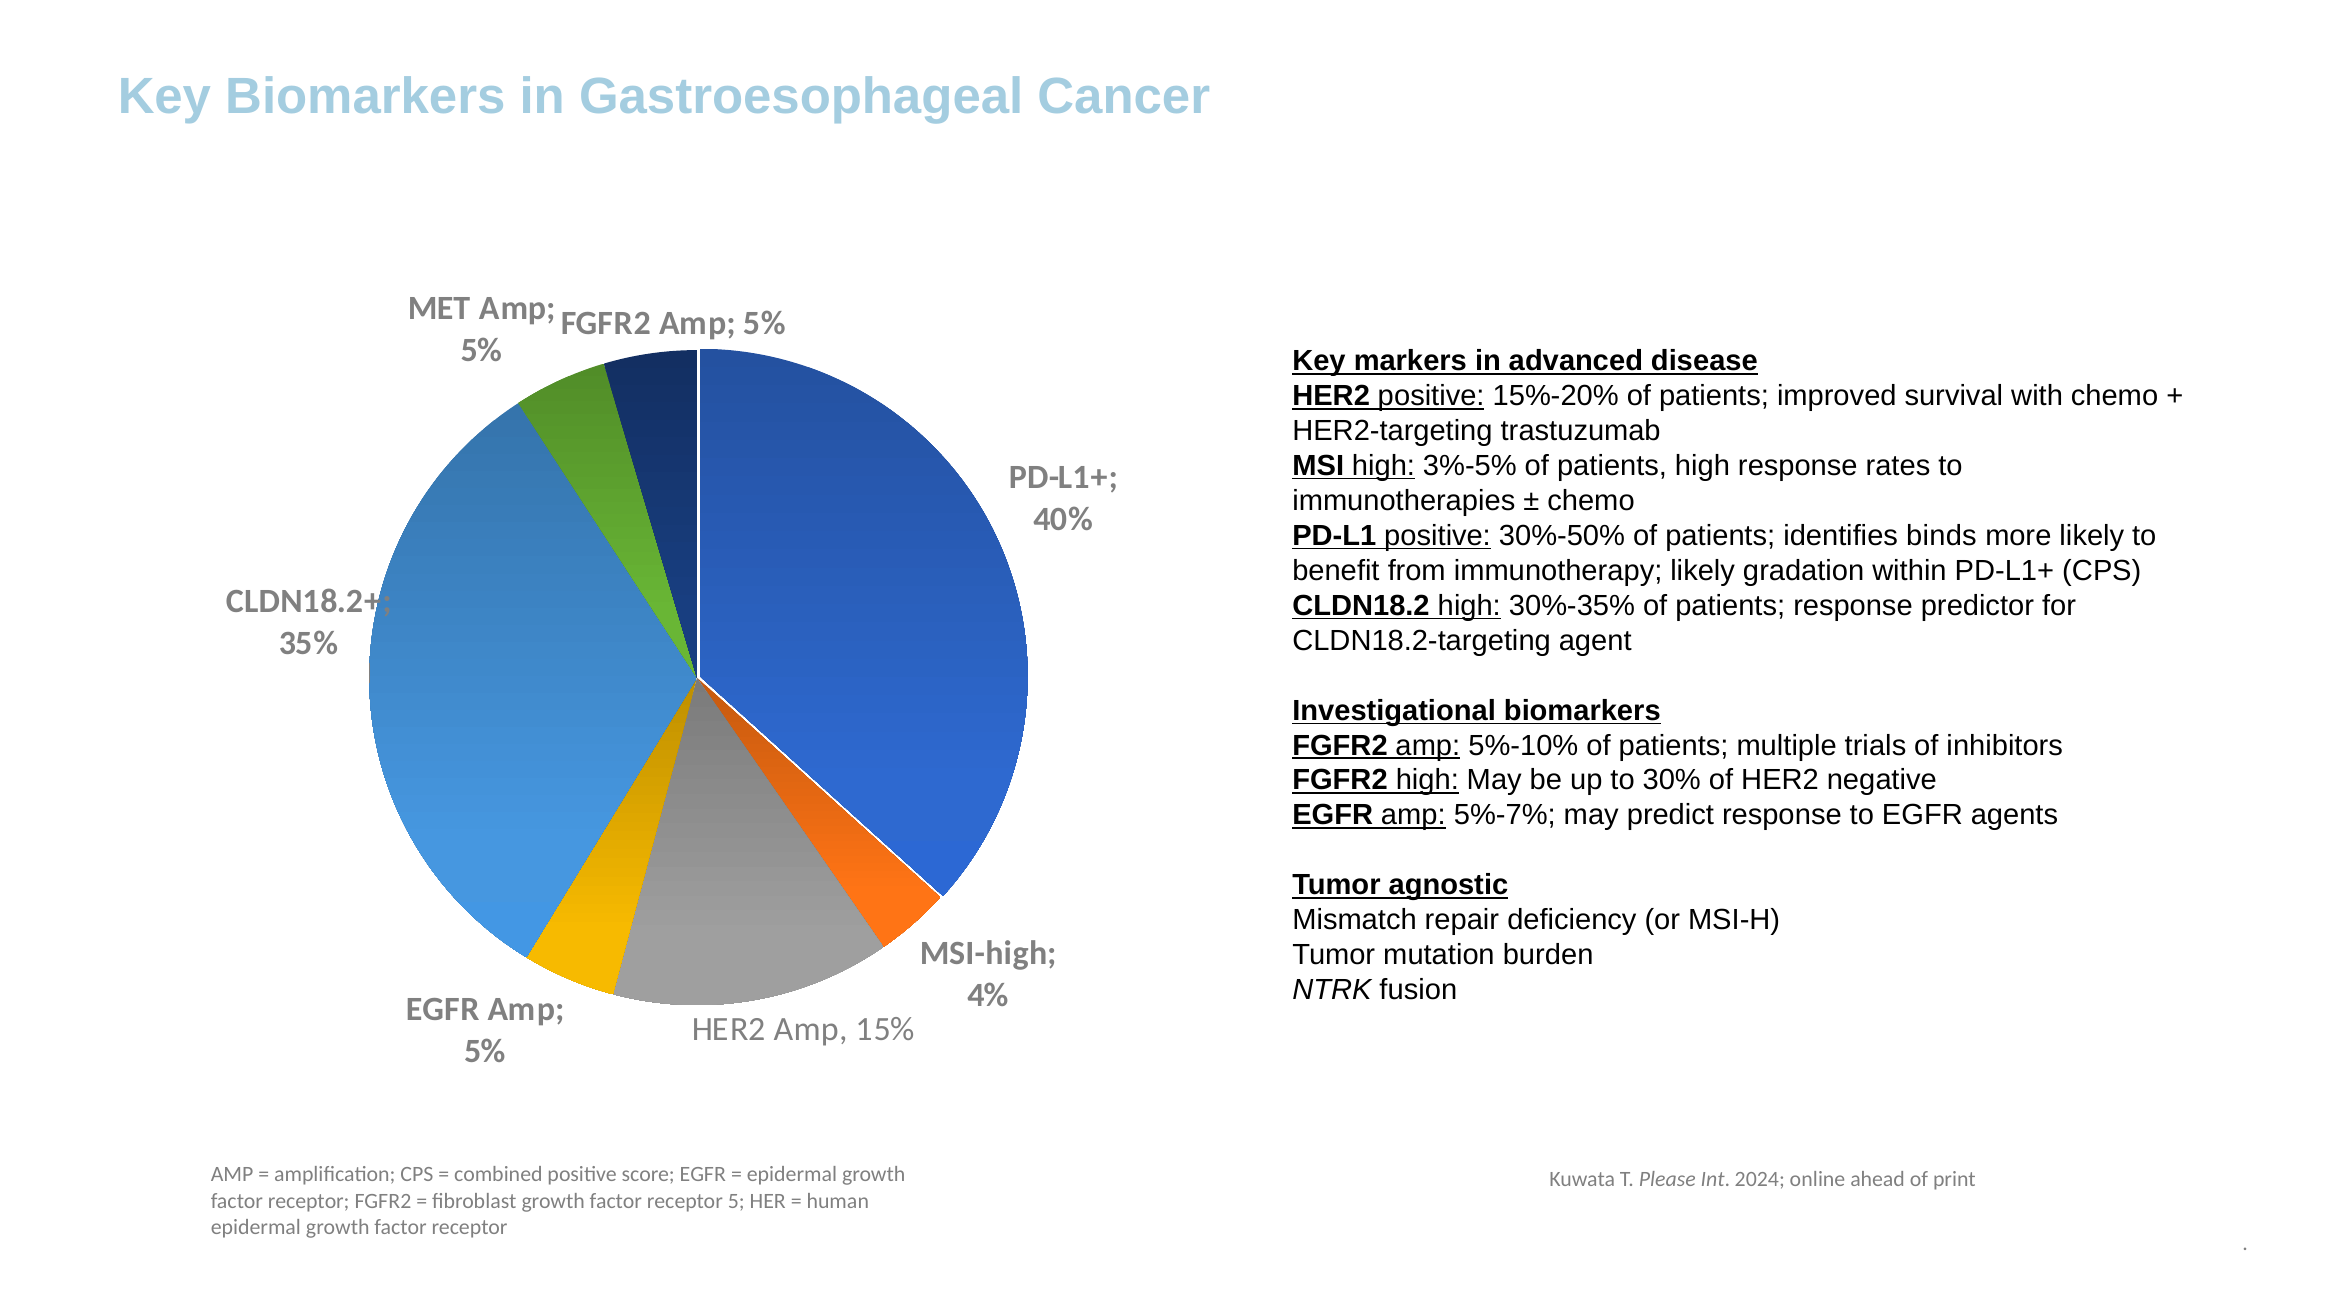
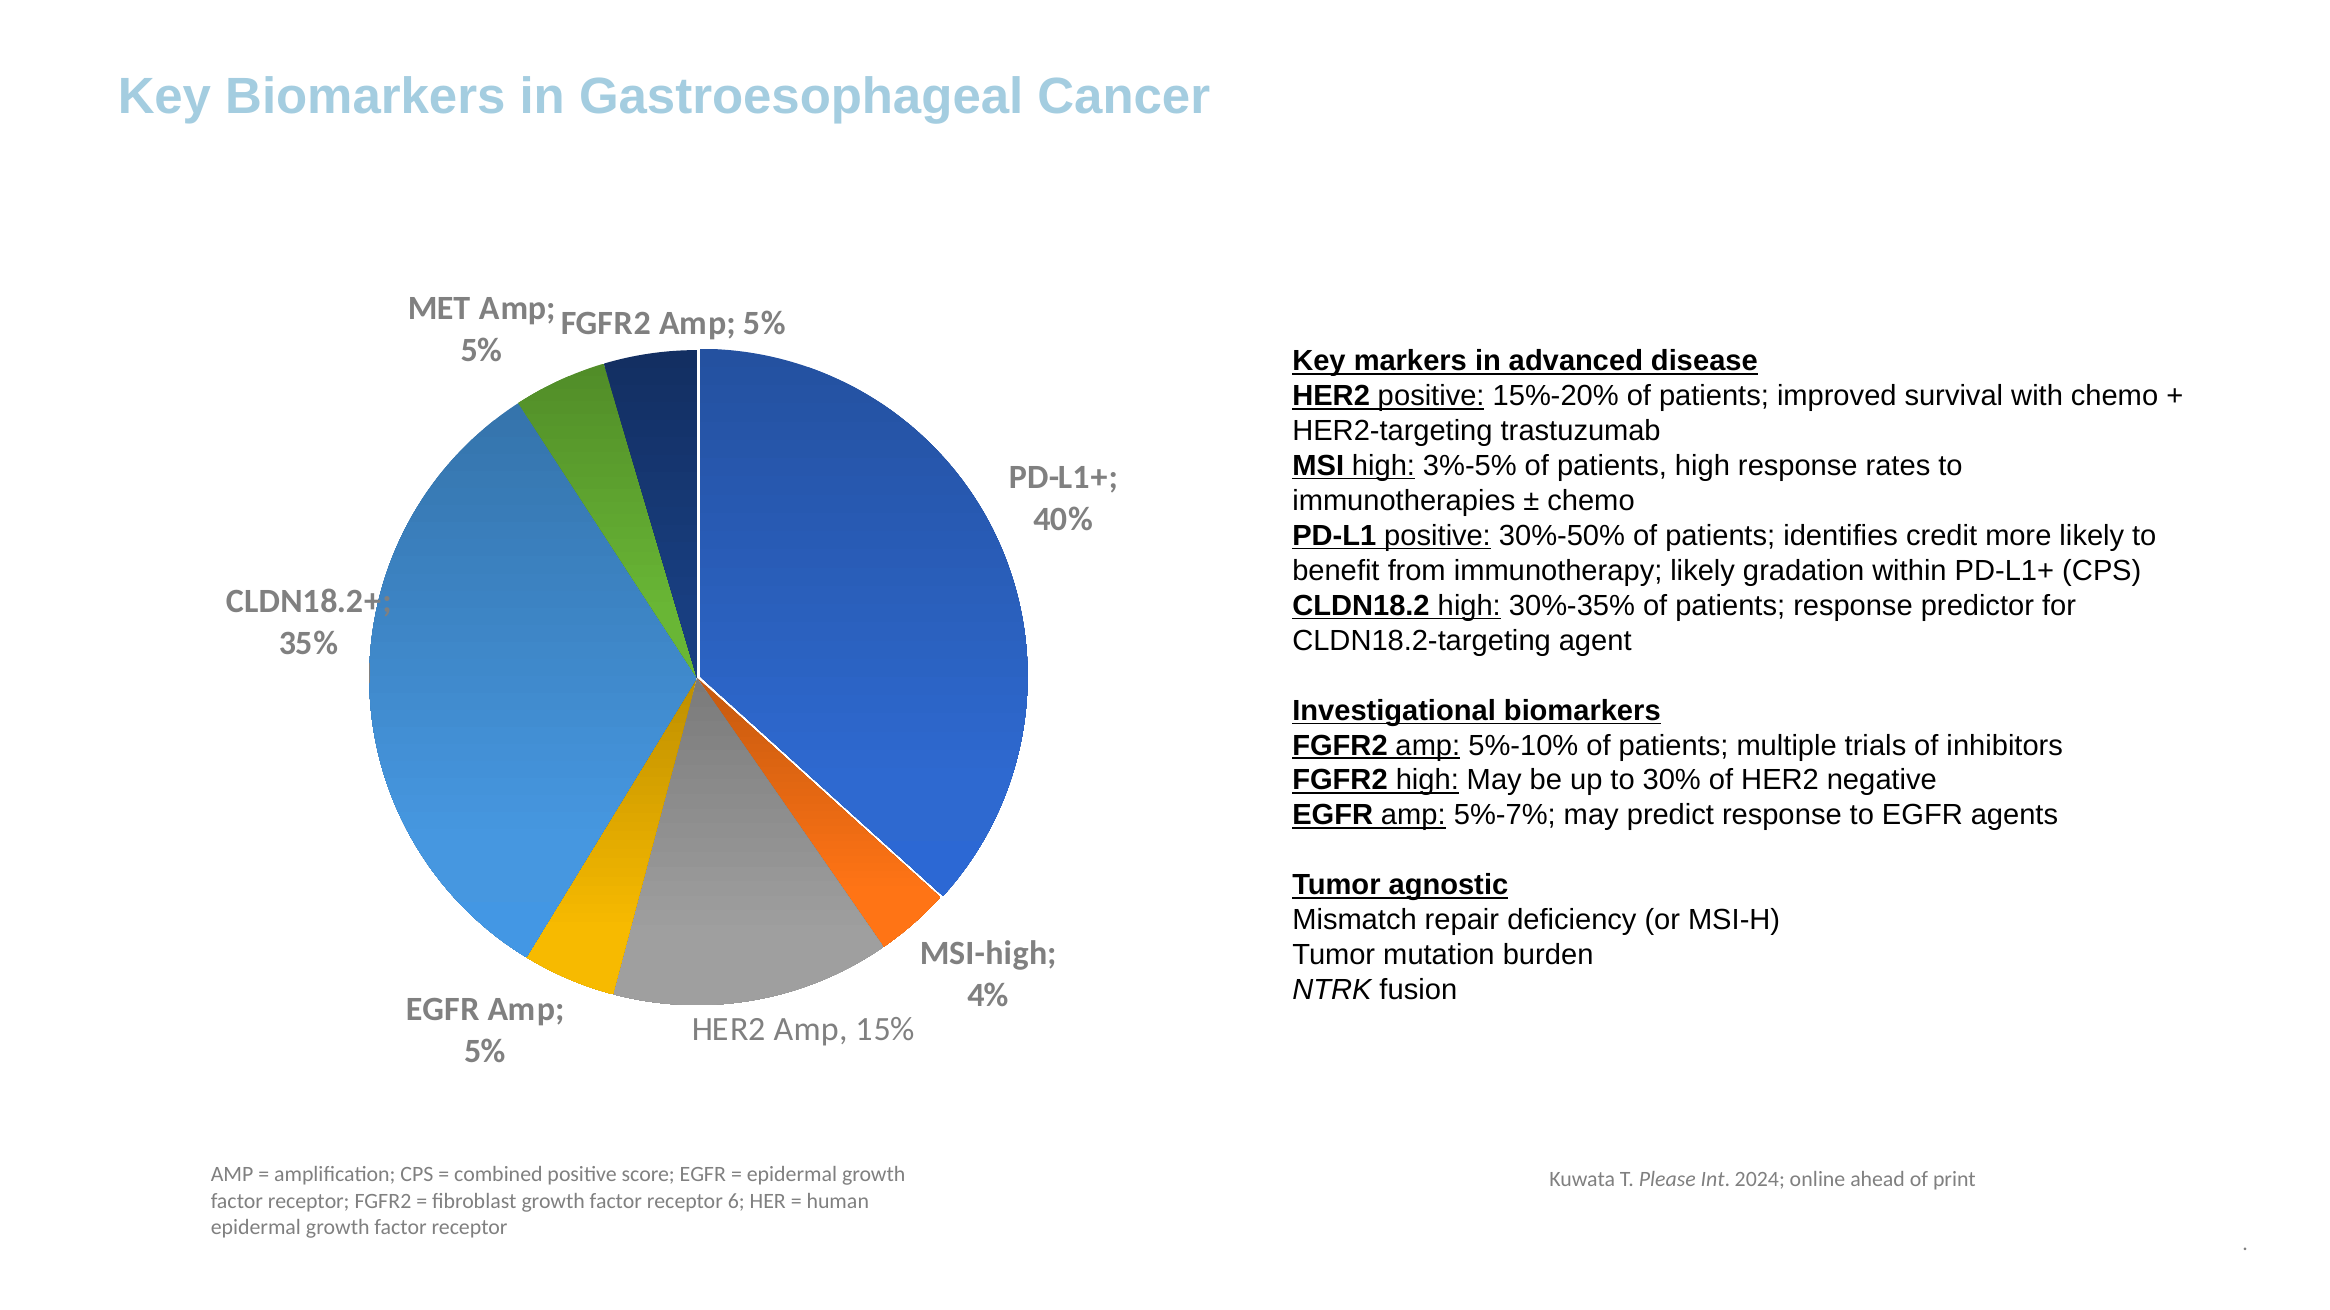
binds: binds -> credit
5: 5 -> 6
